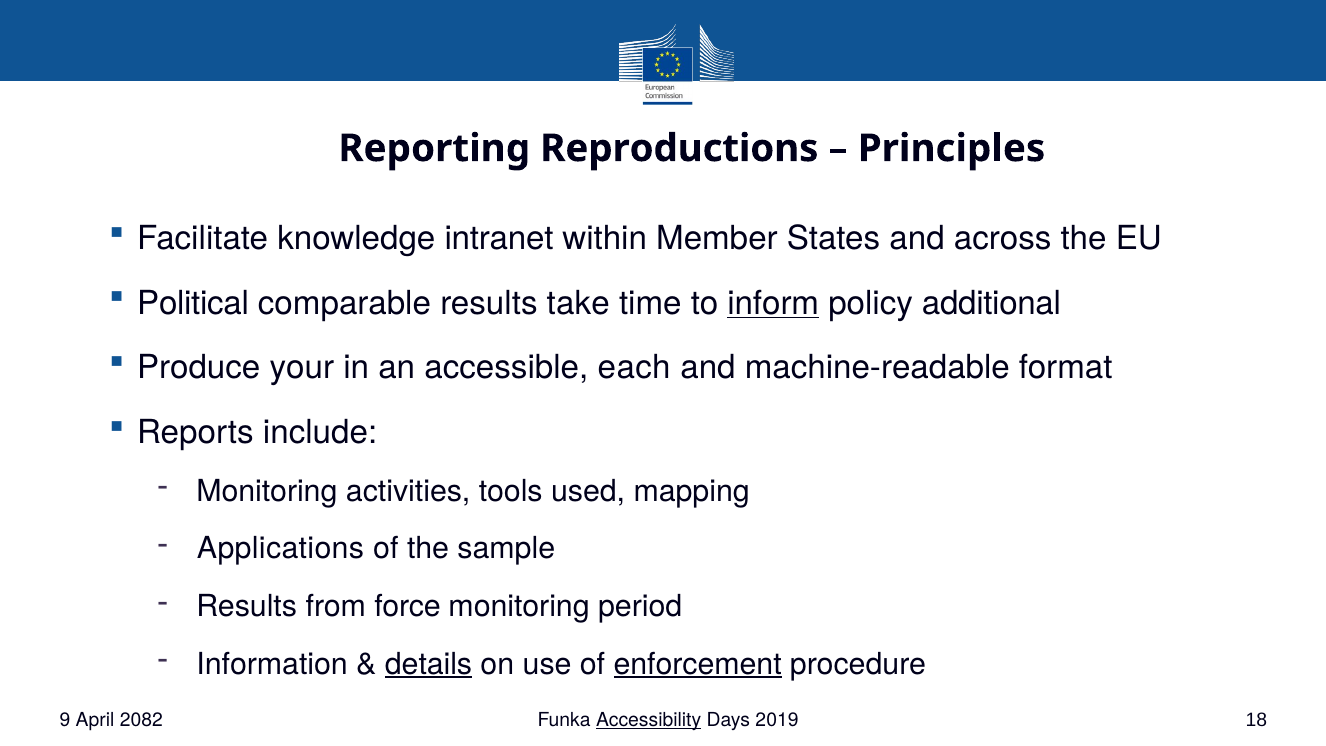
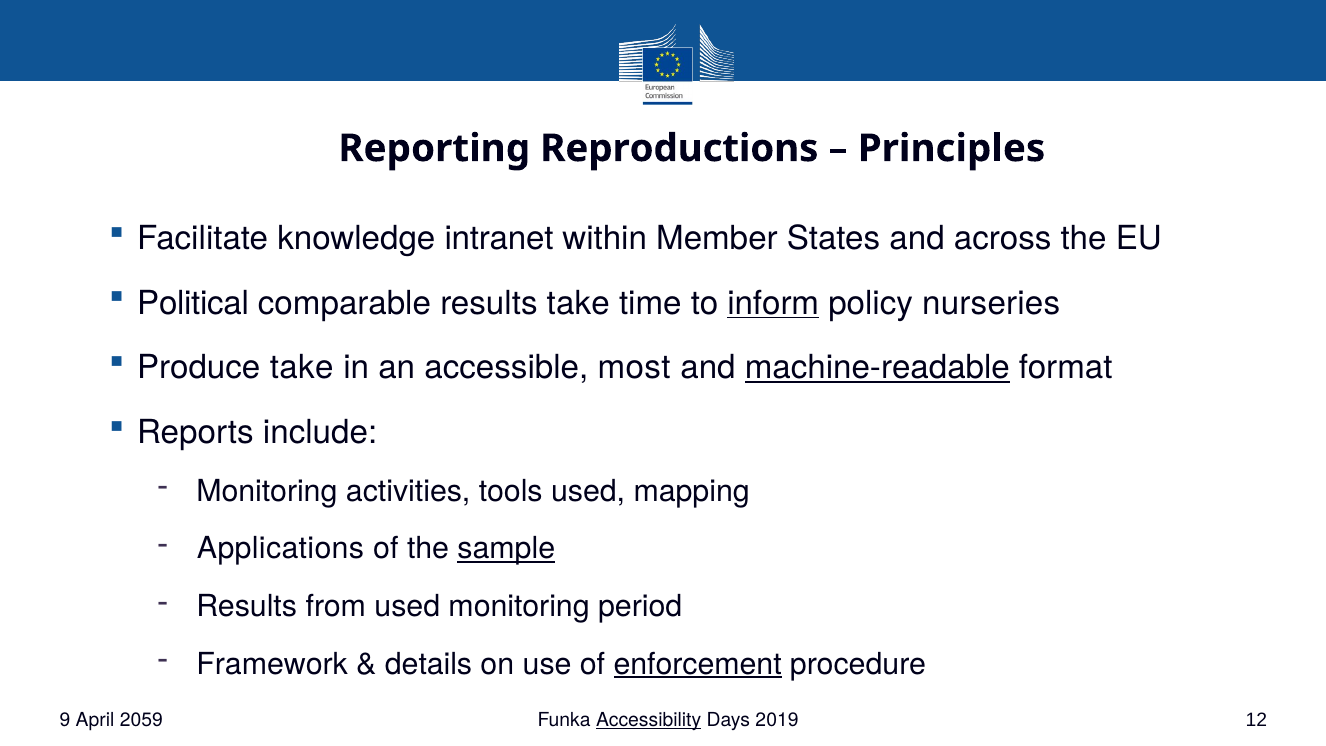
additional: additional -> nurseries
Produce your: your -> take
each: each -> most
machine-readable underline: none -> present
sample underline: none -> present
from force: force -> used
Information: Information -> Framework
details underline: present -> none
2082: 2082 -> 2059
18: 18 -> 12
